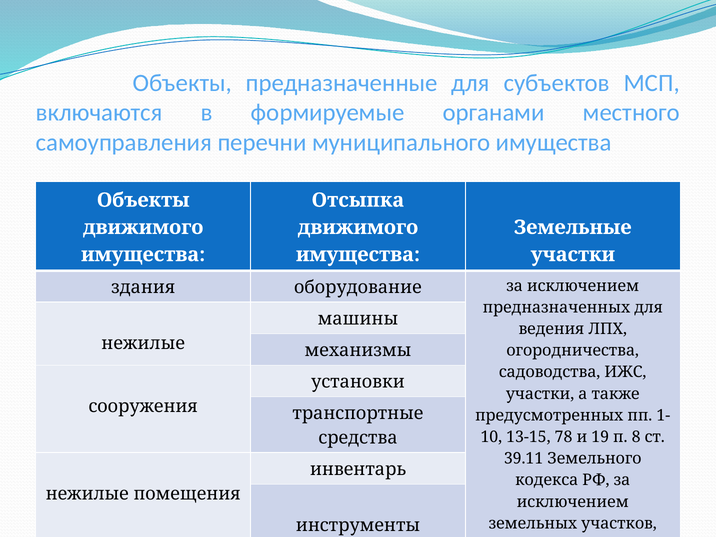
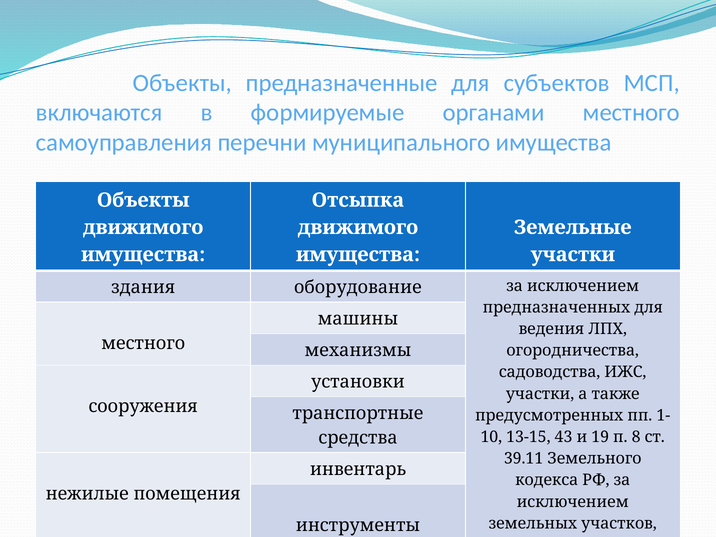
нежилые at (143, 343): нежилые -> местного
78: 78 -> 43
